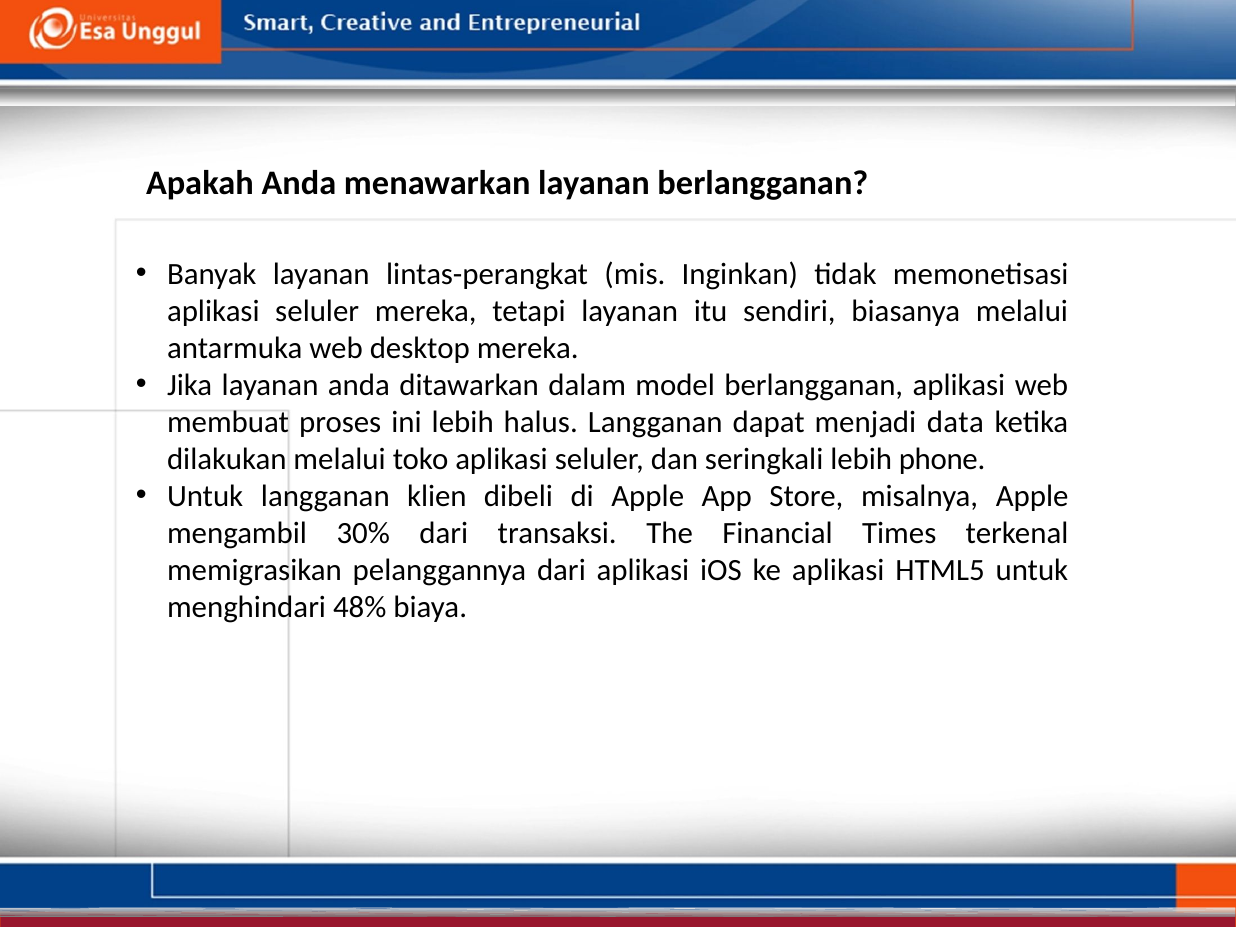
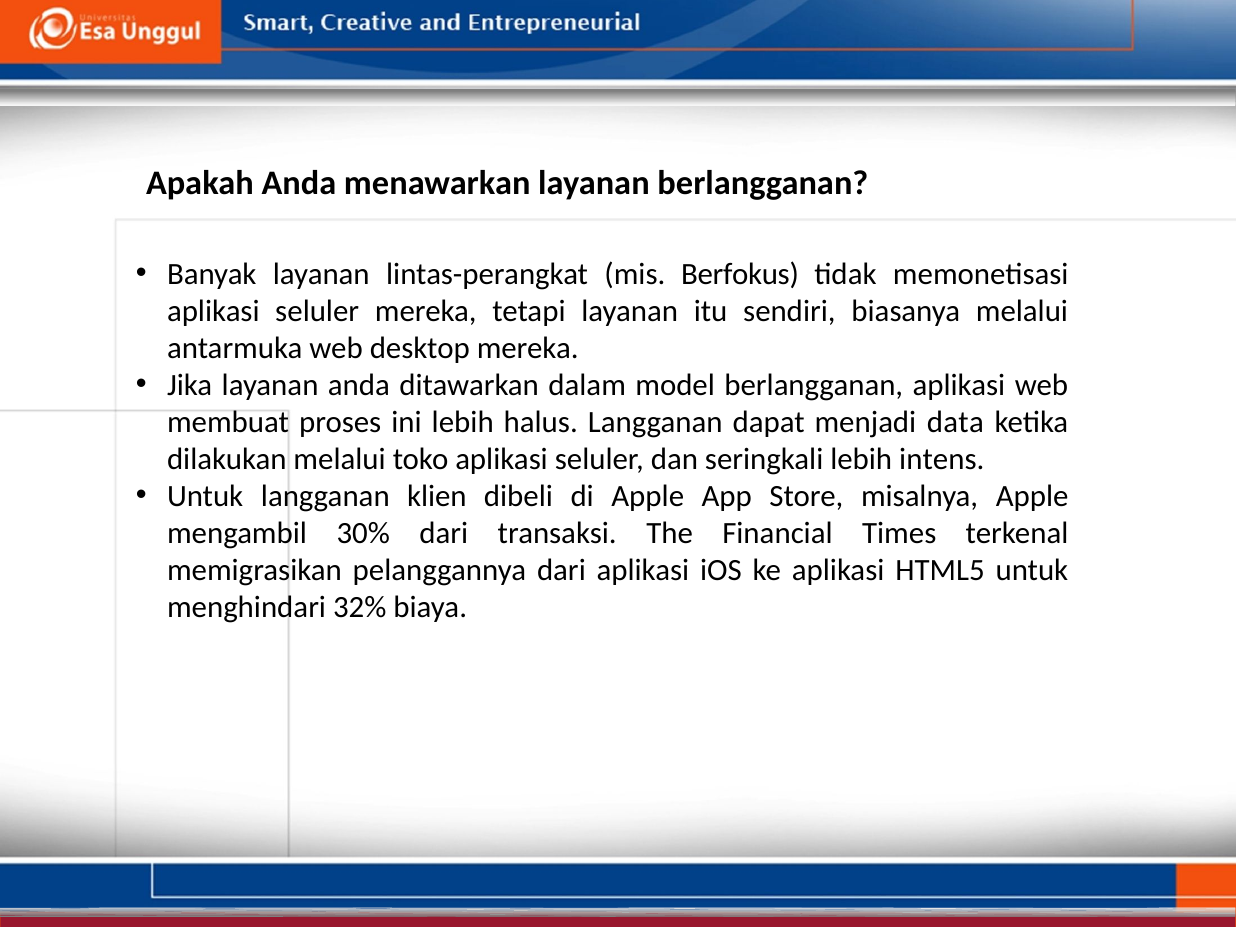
Inginkan: Inginkan -> Berfokus
phone: phone -> intens
48%: 48% -> 32%
